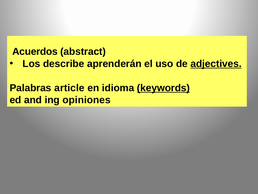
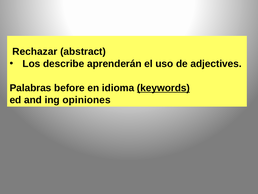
Acuerdos: Acuerdos -> Rechazar
adjectives underline: present -> none
article: article -> before
